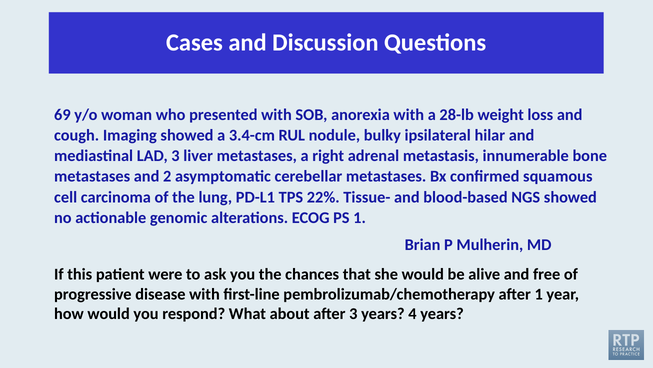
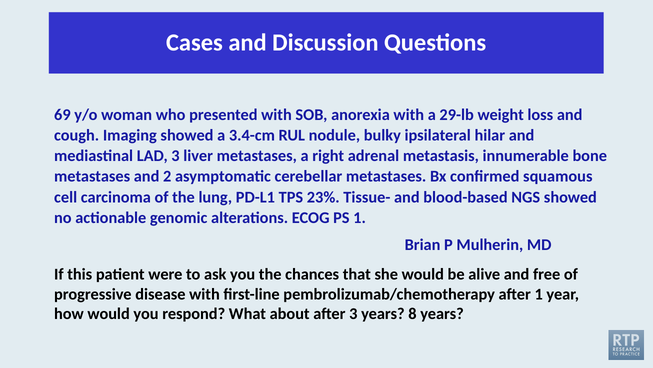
28-lb: 28-lb -> 29-lb
22%: 22% -> 23%
4: 4 -> 8
